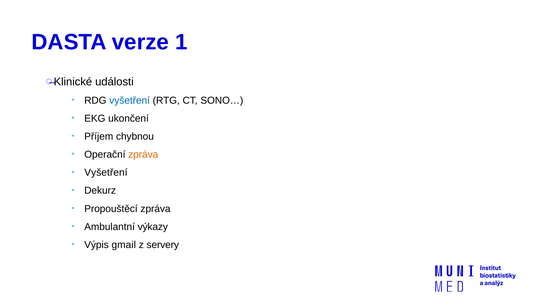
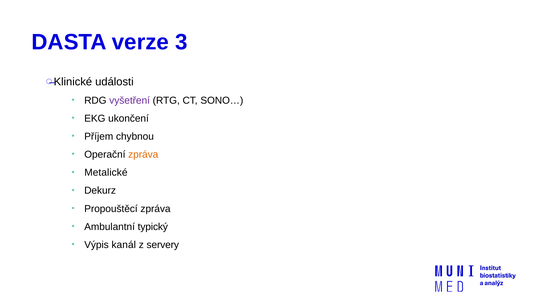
1: 1 -> 3
vyšetření at (130, 100) colour: blue -> purple
Vyšetření at (106, 173): Vyšetření -> Metalické
výkazy: výkazy -> typický
gmail: gmail -> kanál
